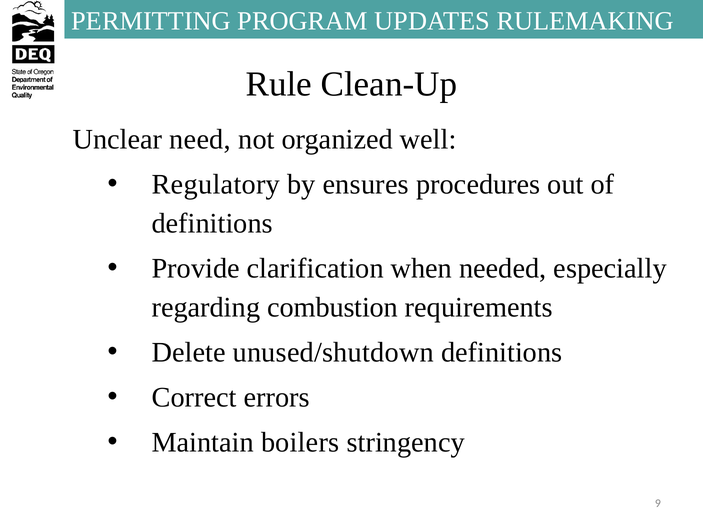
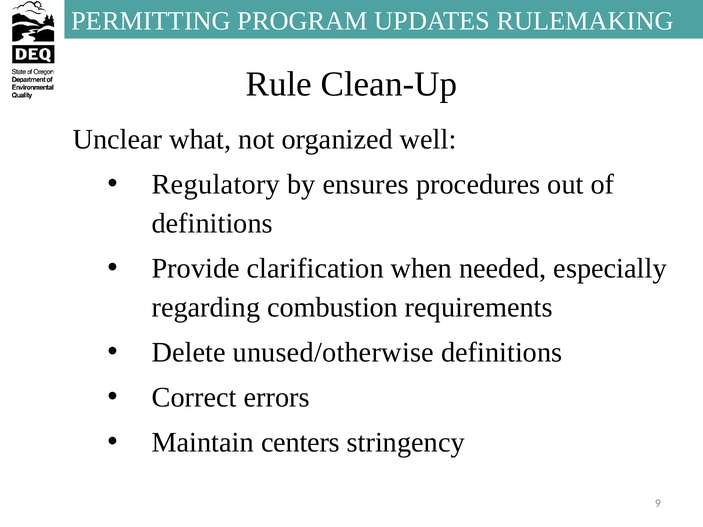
need: need -> what
unused/shutdown: unused/shutdown -> unused/otherwise
boilers: boilers -> centers
